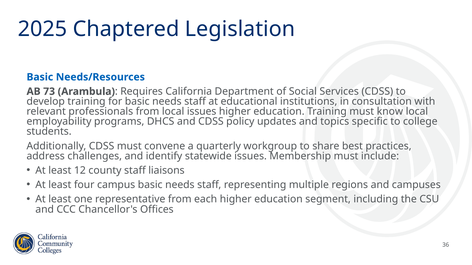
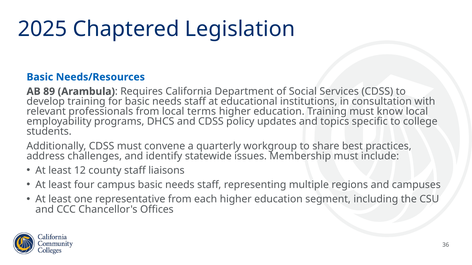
73: 73 -> 89
local issues: issues -> terms
